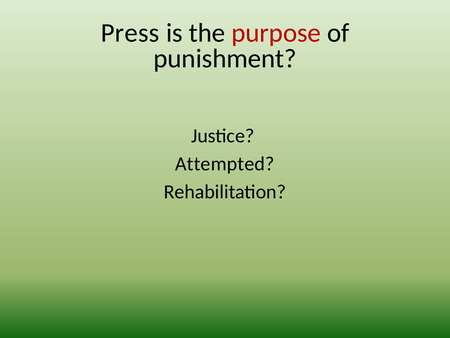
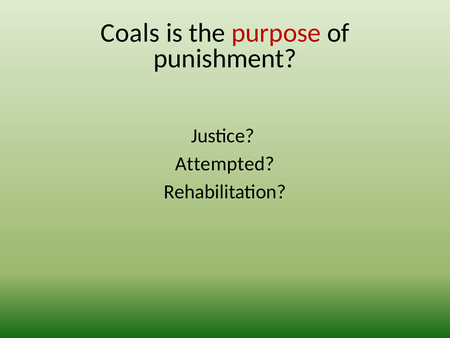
Press: Press -> Coals
